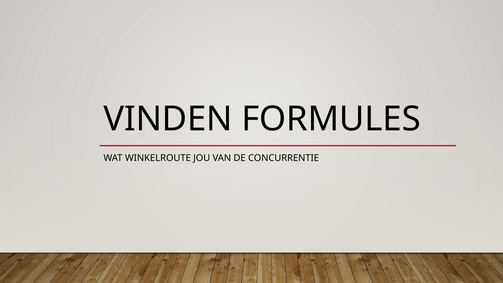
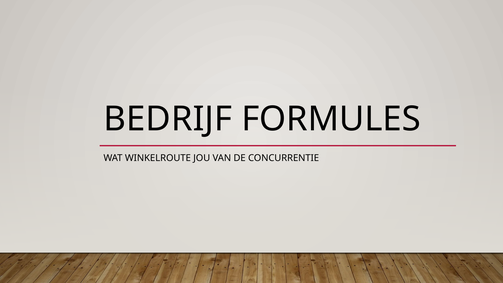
VINDEN: VINDEN -> BEDRIJF
